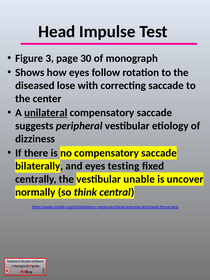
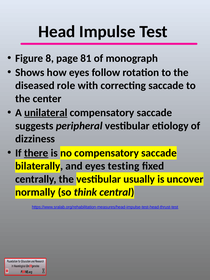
3: 3 -> 8
30: 30 -> 81
lose: lose -> role
there underline: none -> present
unable: unable -> usually
